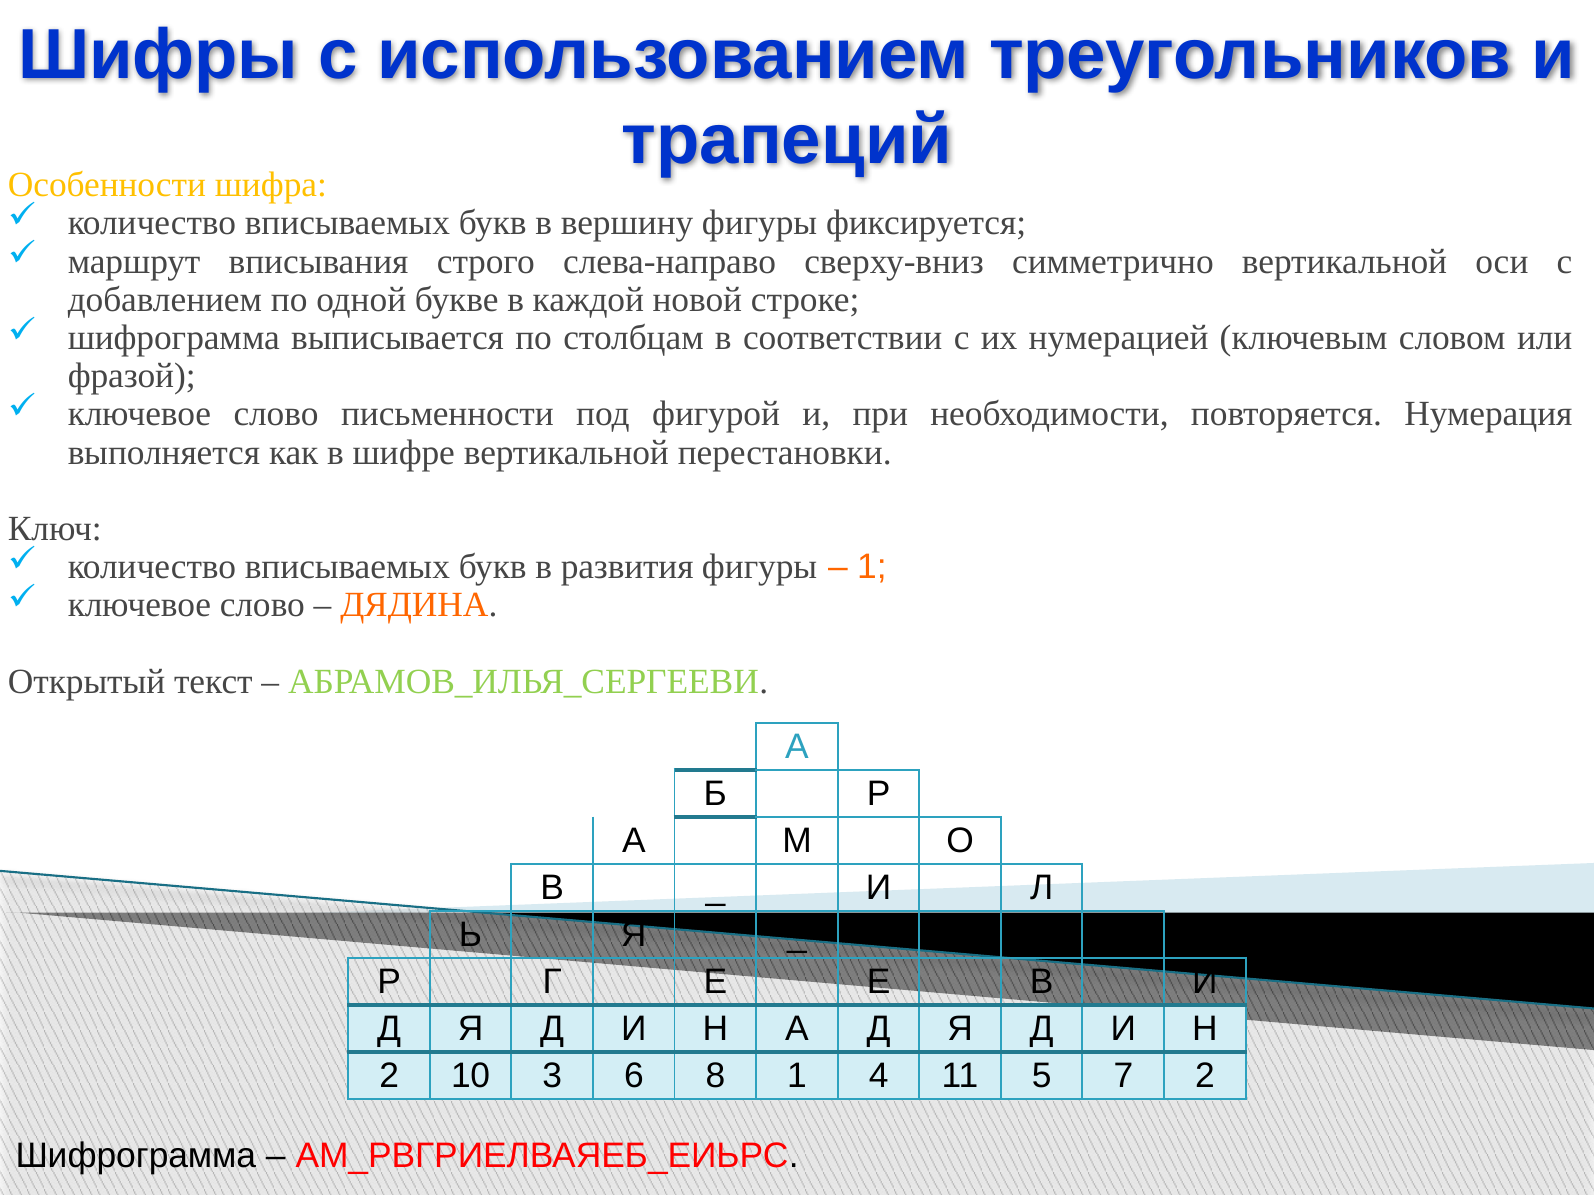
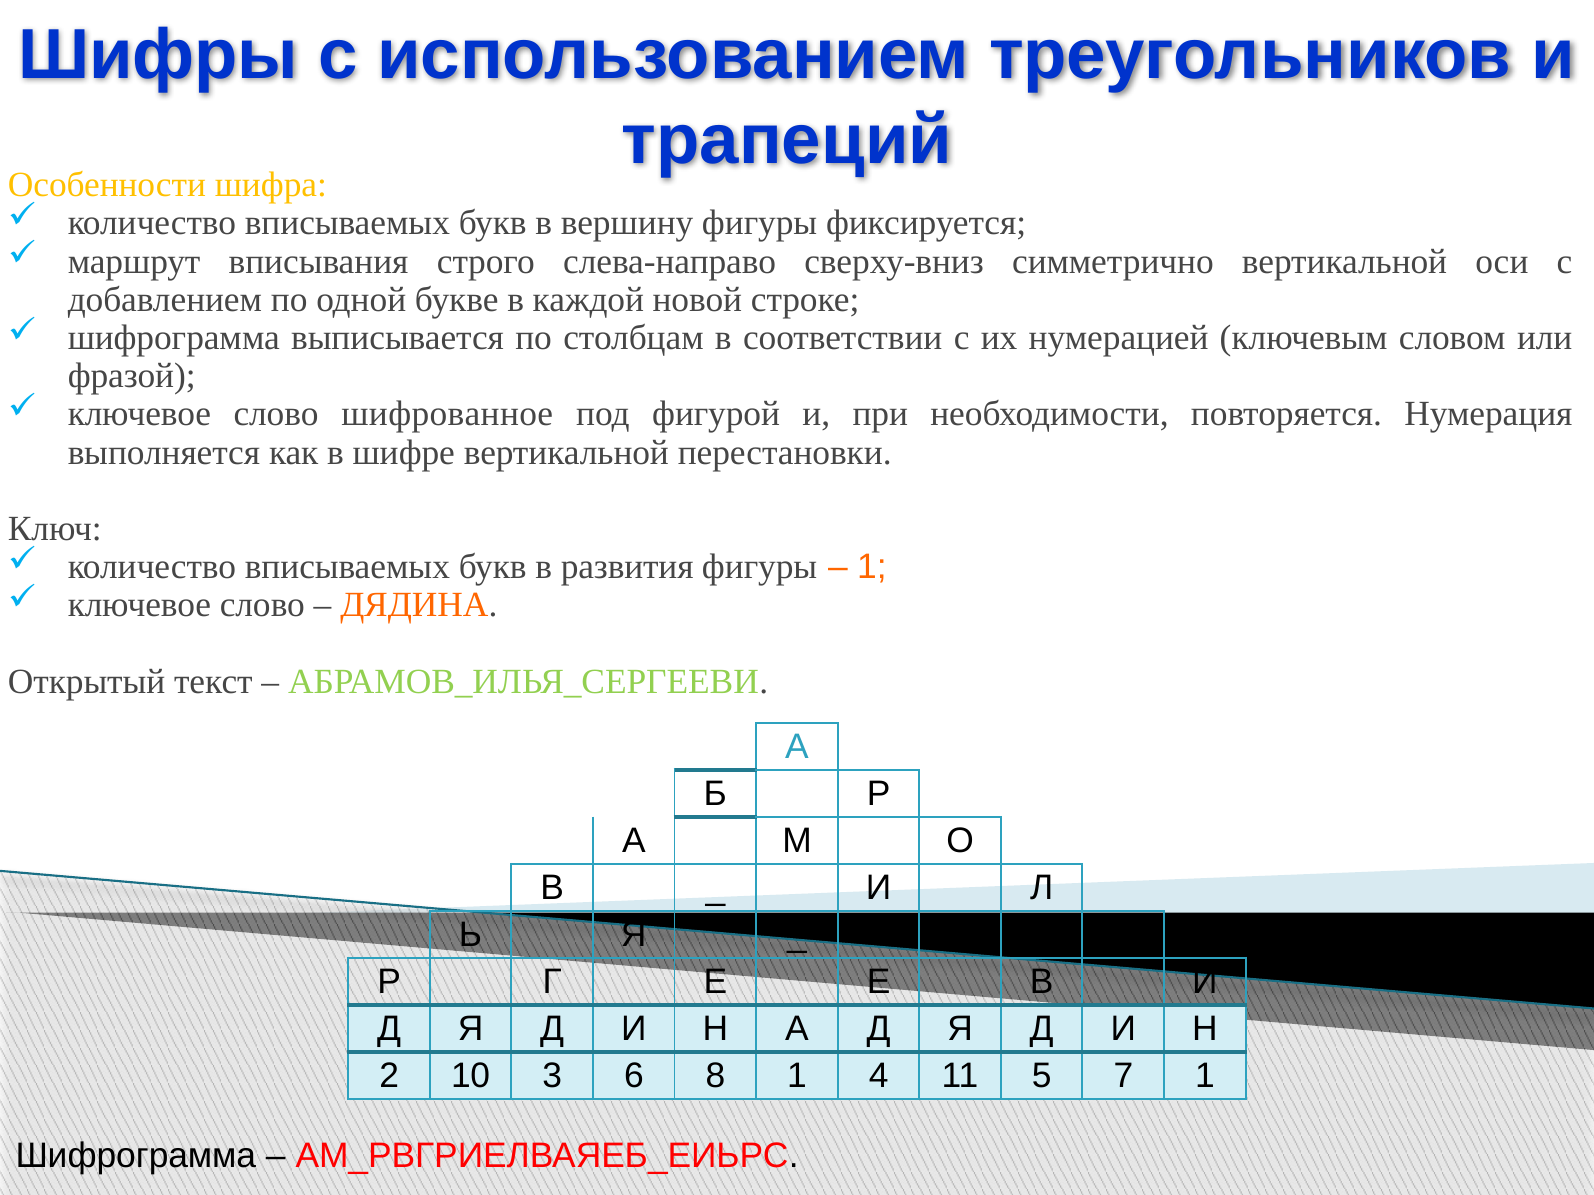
письменности: письменности -> шифрованное
7 2: 2 -> 1
